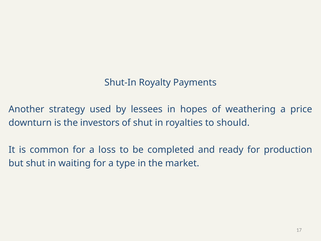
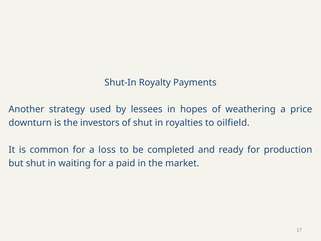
should: should -> oilfield
type: type -> paid
